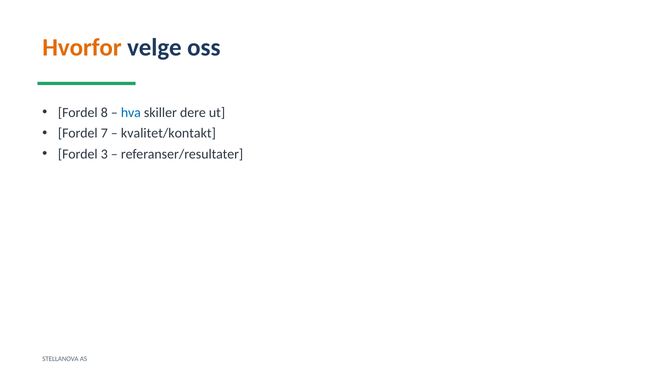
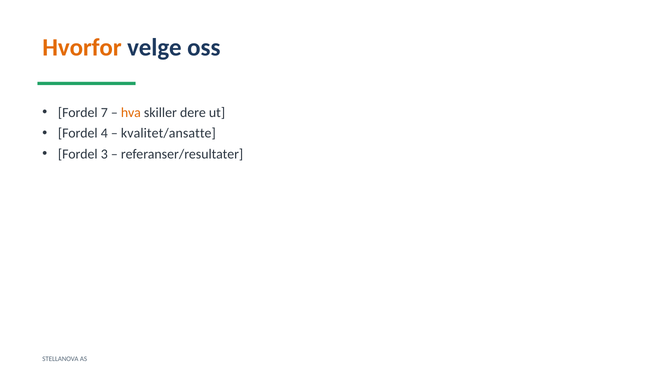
8: 8 -> 7
hva colour: blue -> orange
7: 7 -> 4
kvalitet/kontakt: kvalitet/kontakt -> kvalitet/ansatte
